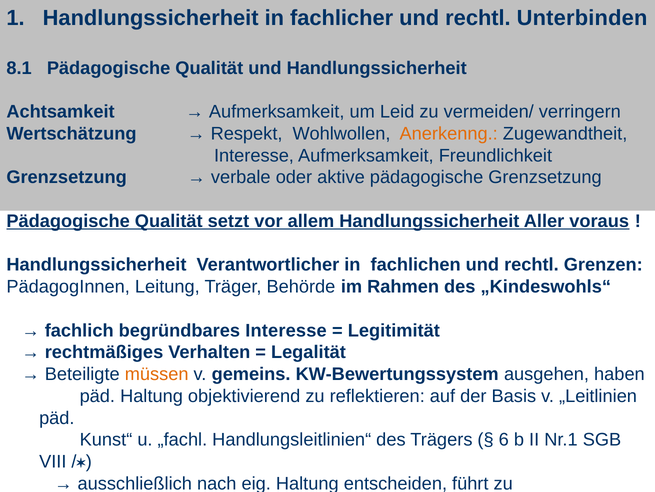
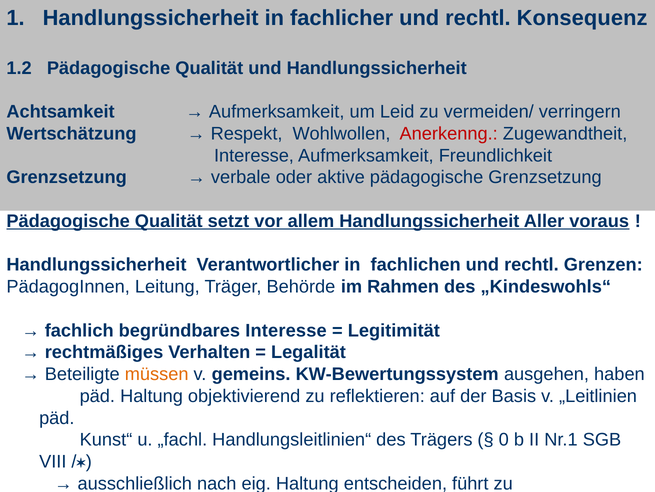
Unterbinden: Unterbinden -> Konsequenz
8.1: 8.1 -> 1.2
Anerkenng colour: orange -> red
6: 6 -> 0
